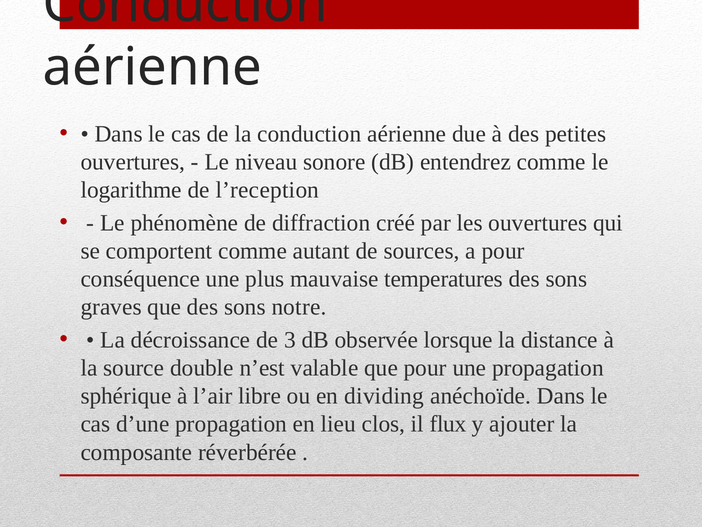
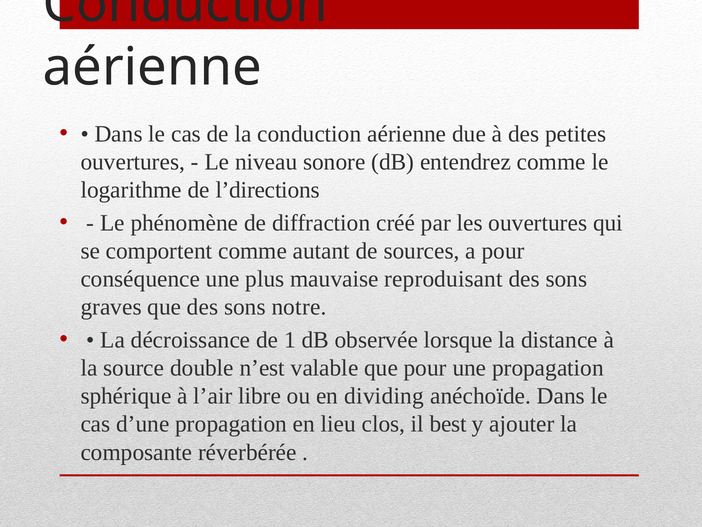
l’reception: l’reception -> l’directions
temperatures: temperatures -> reproduisant
3: 3 -> 1
flux: flux -> best
